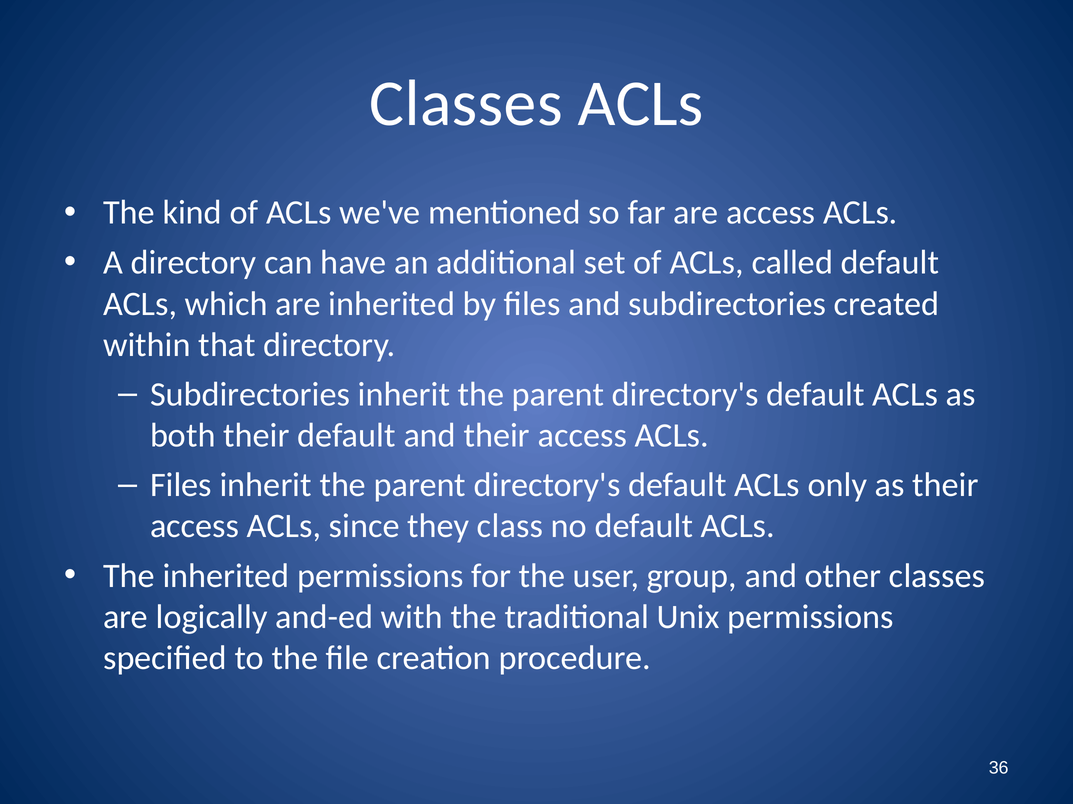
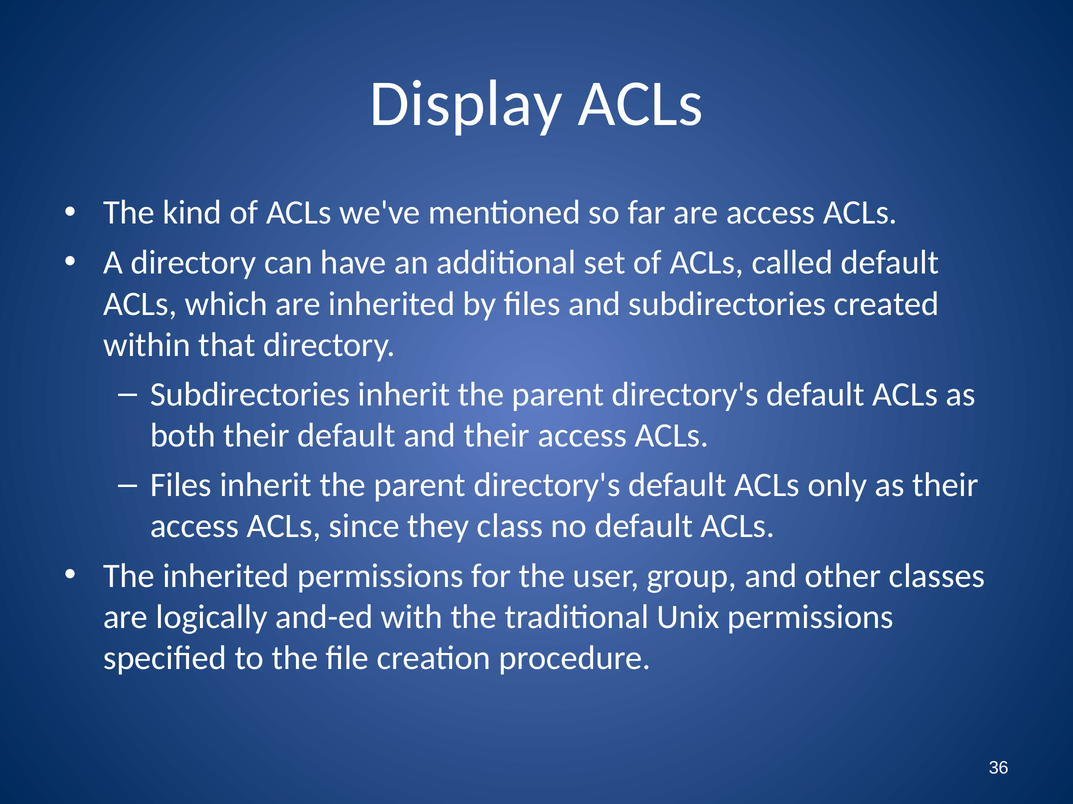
Classes at (466, 104): Classes -> Display
